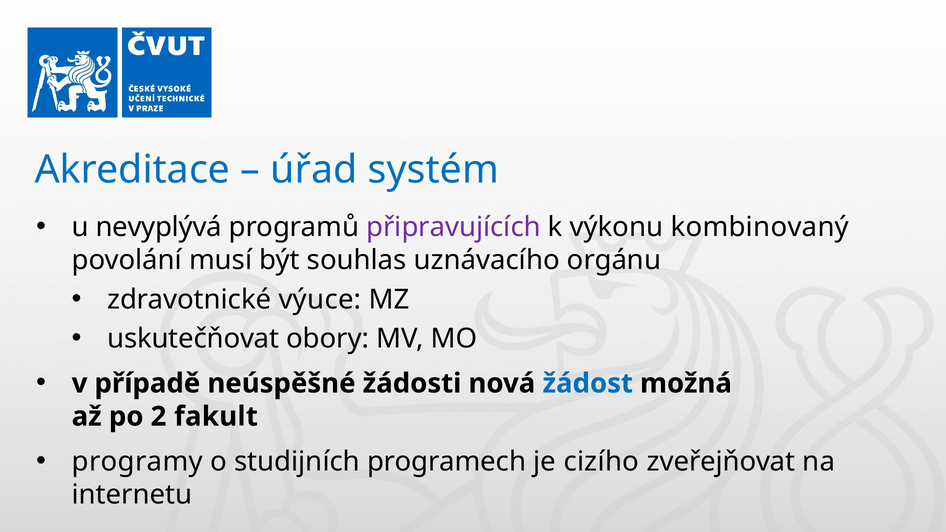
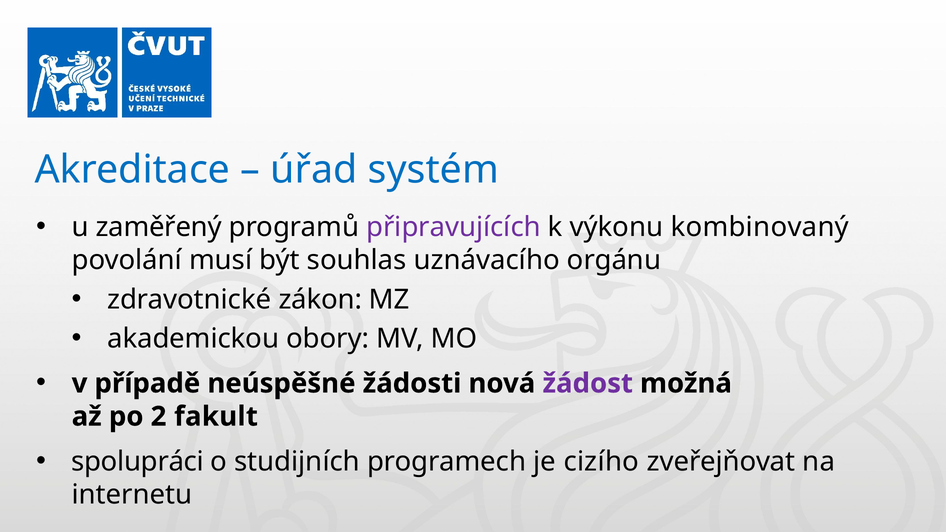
nevyplývá: nevyplývá -> zaměřený
výuce: výuce -> zákon
uskutečňovat: uskutečňovat -> akademickou
žádost colour: blue -> purple
programy: programy -> spolupráci
